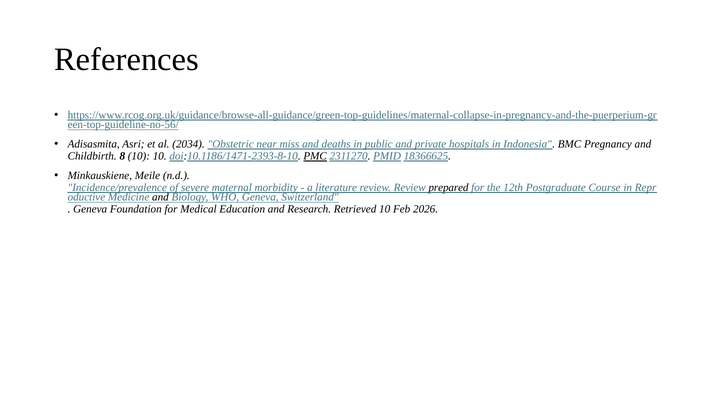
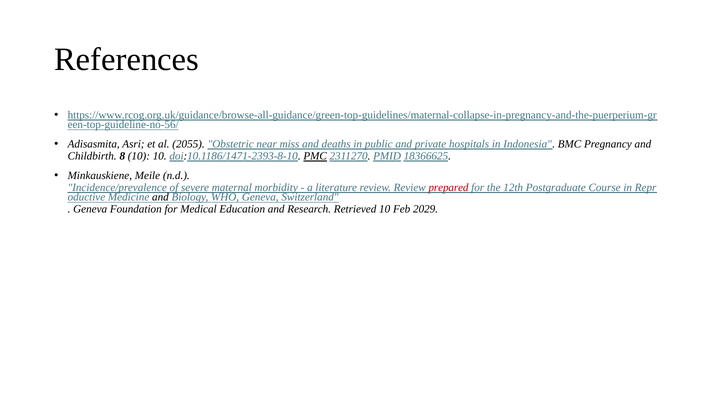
2034: 2034 -> 2055
prepared colour: black -> red
2026: 2026 -> 2029
